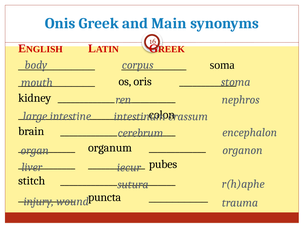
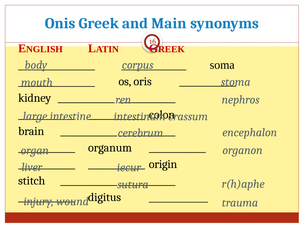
pubes: pubes -> origin
puncta: puncta -> digitus
